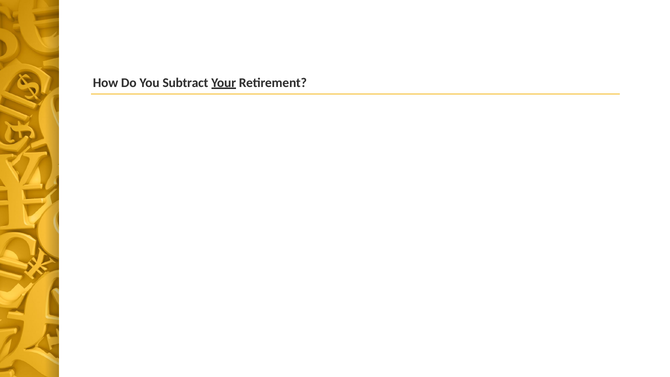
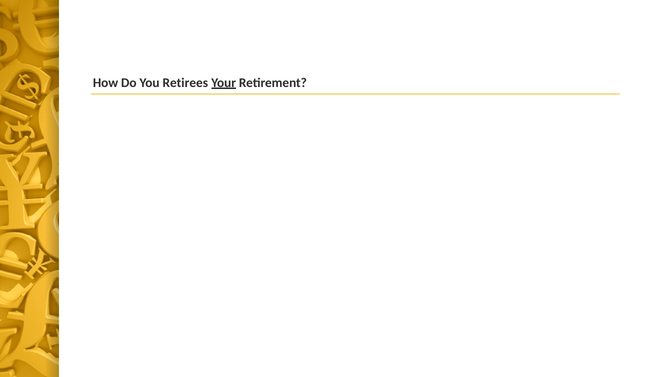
Subtract: Subtract -> Retirees
